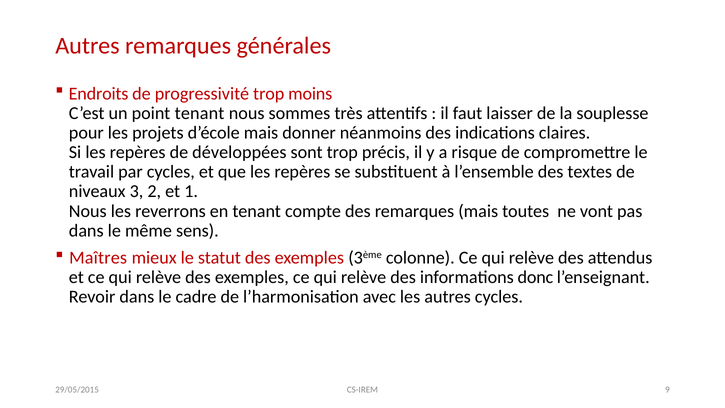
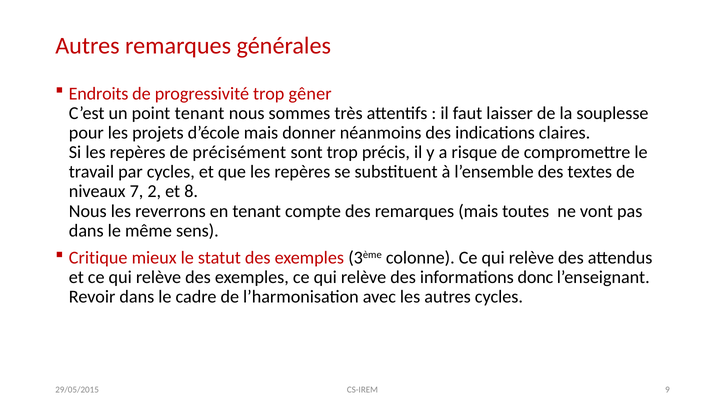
moins: moins -> gêner
développées: développées -> précisément
3: 3 -> 7
1: 1 -> 8
Maîtres: Maîtres -> Critique
